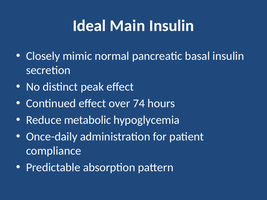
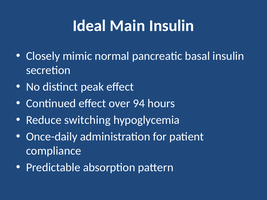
74: 74 -> 94
metabolic: metabolic -> switching
